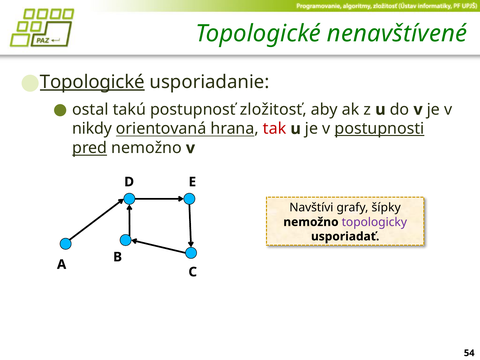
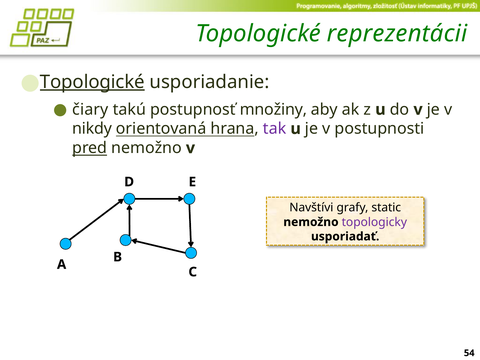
nenavštívené: nenavštívené -> reprezentácii
ostal: ostal -> čiary
zložitosť: zložitosť -> množiny
tak colour: red -> purple
postupnosti underline: present -> none
šípky: šípky -> static
